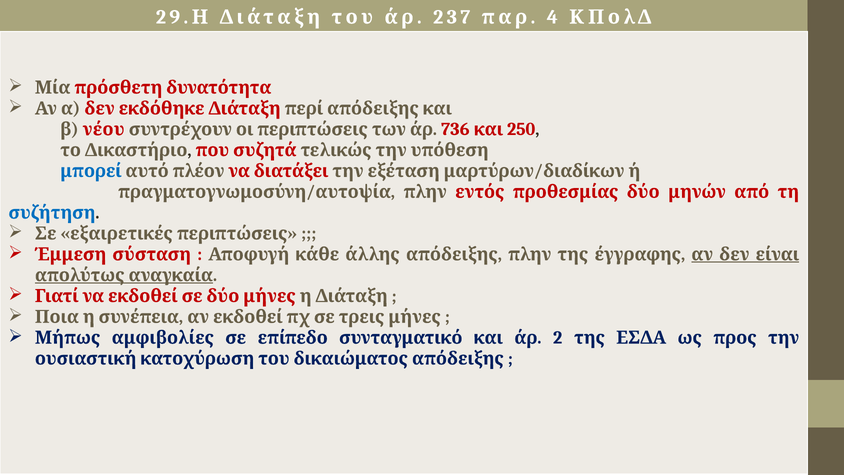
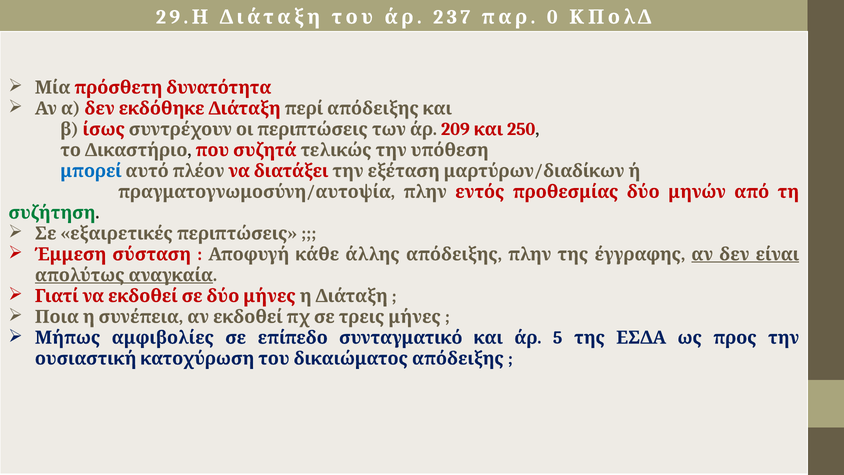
4: 4 -> 0
νέου: νέου -> ίσως
736: 736 -> 209
συζήτηση colour: blue -> green
2: 2 -> 5
